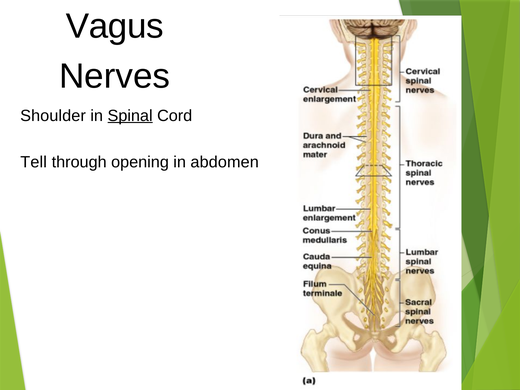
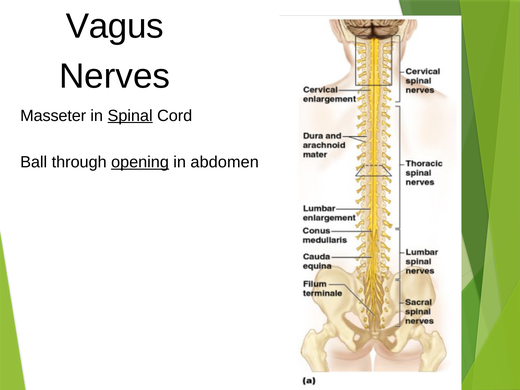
Shoulder: Shoulder -> Masseter
Tell: Tell -> Ball
opening underline: none -> present
